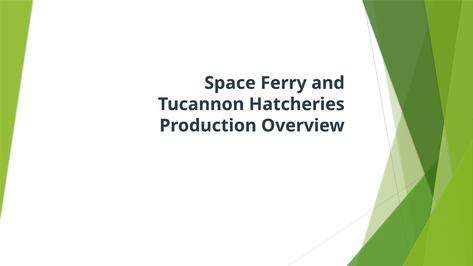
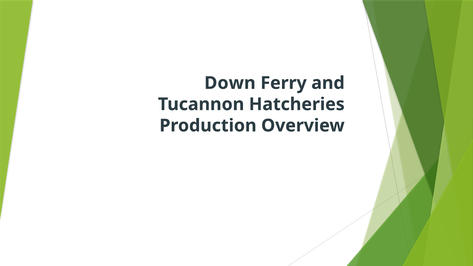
Space: Space -> Down
